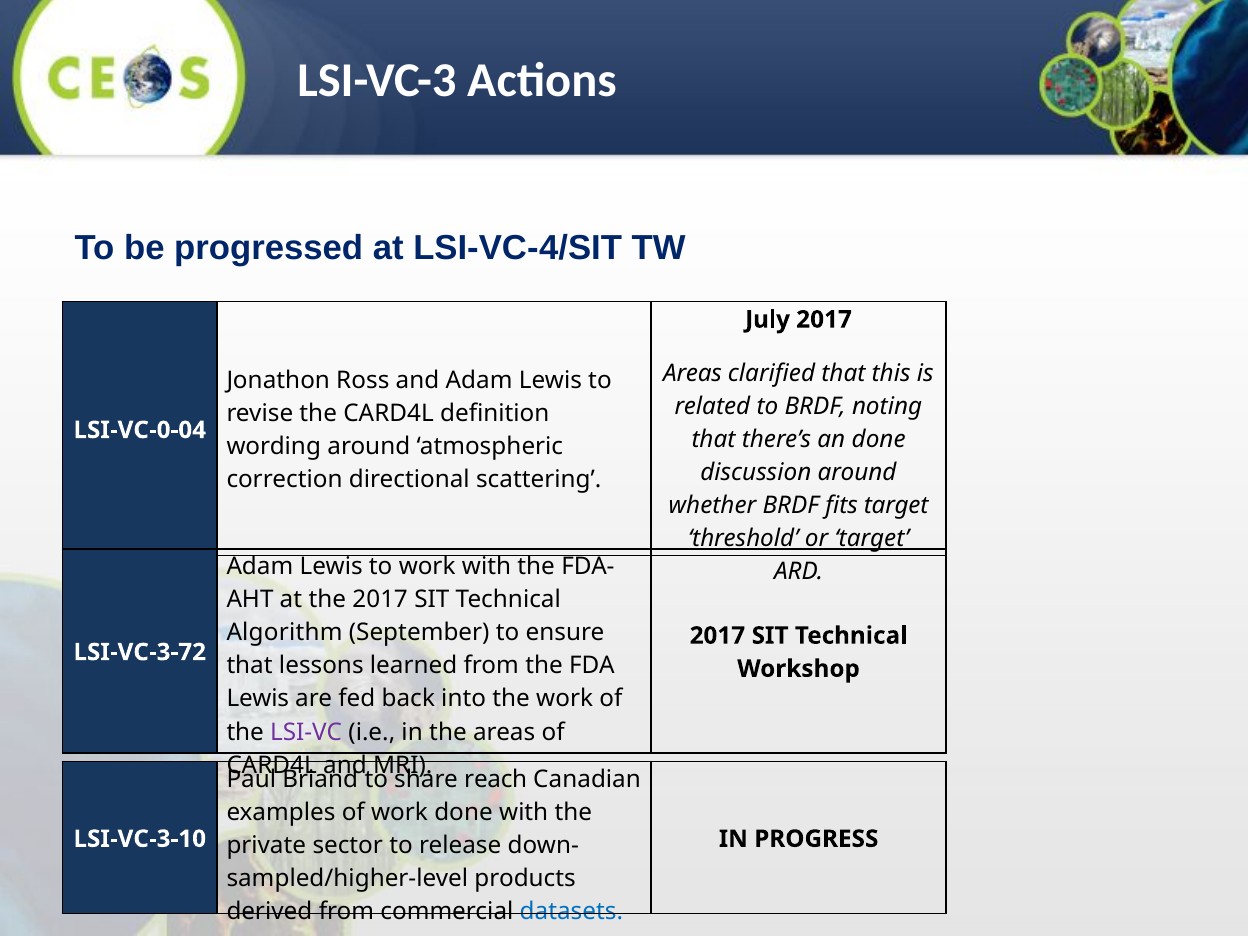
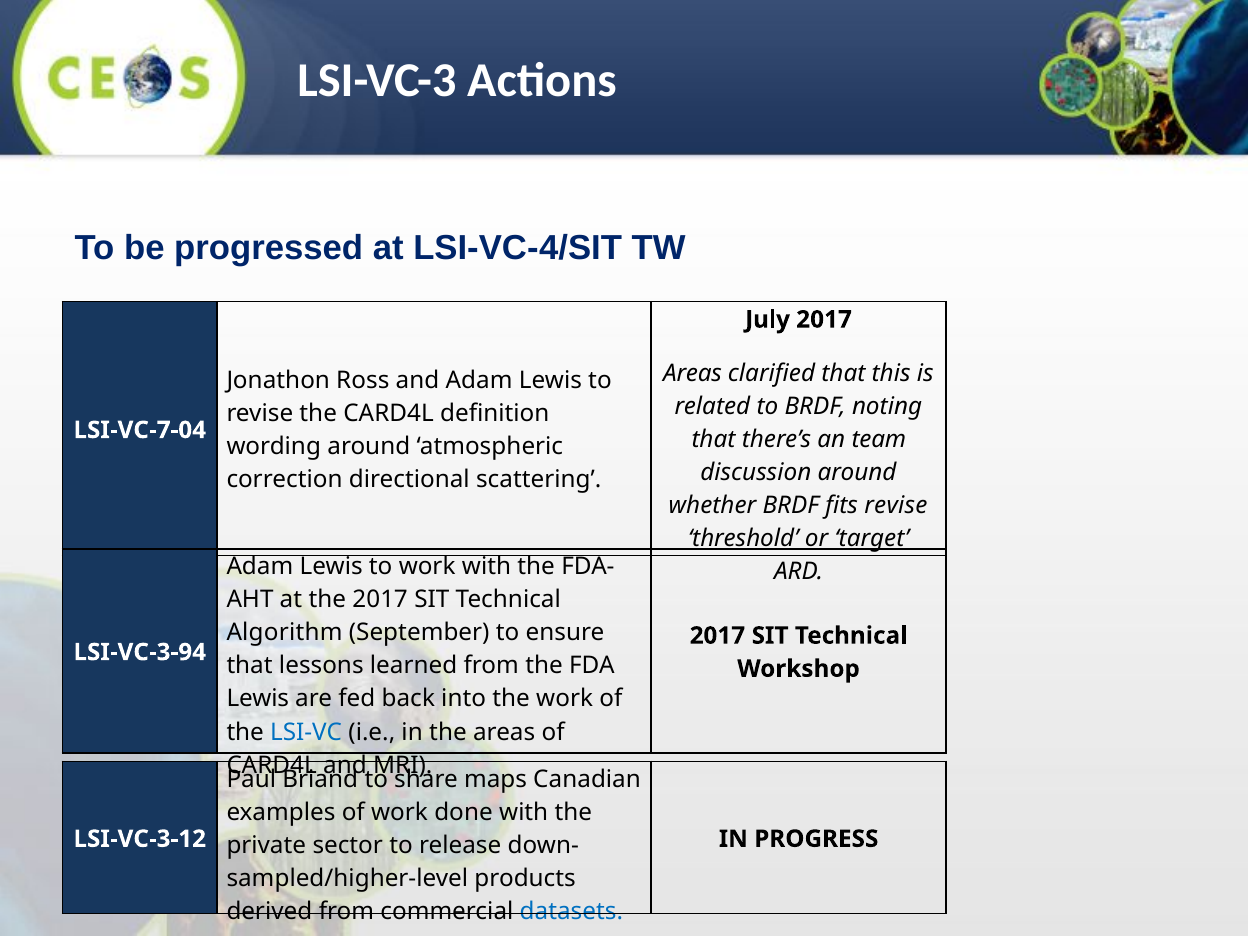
LSI-VC-0-04: LSI-VC-0-04 -> LSI-VC-7-04
an done: done -> team
fits target: target -> revise
LSI-VC-3-72: LSI-VC-3-72 -> LSI-VC-3-94
LSI-VC colour: purple -> blue
reach: reach -> maps
LSI-VC-3-10: LSI-VC-3-10 -> LSI-VC-3-12
